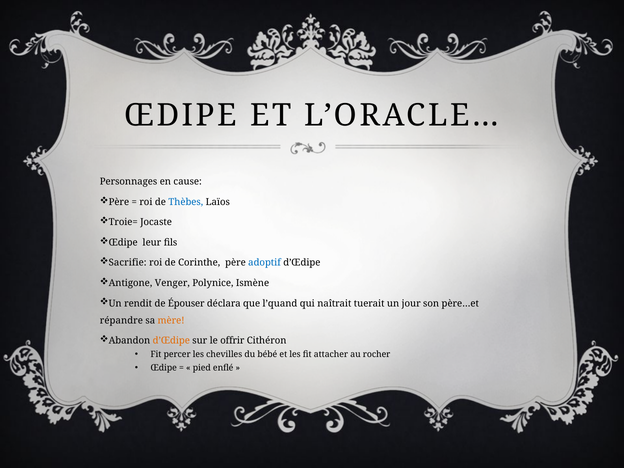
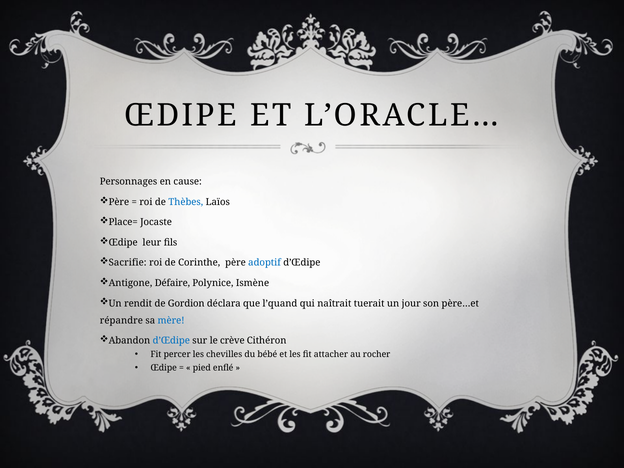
Troie=: Troie= -> Place=
Venger: Venger -> Défaire
Épouser: Épouser -> Gordion
mère colour: orange -> blue
d’Œdipe at (171, 341) colour: orange -> blue
offrir: offrir -> crève
